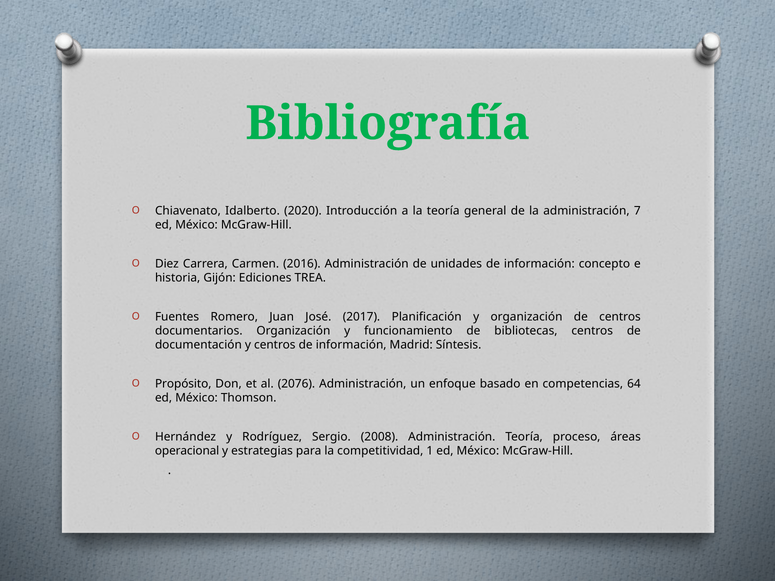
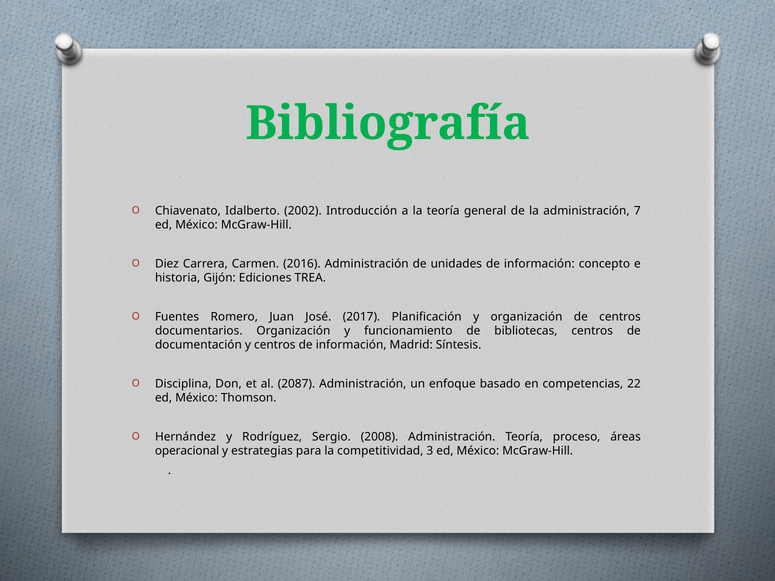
2020: 2020 -> 2002
Propósito: Propósito -> Disciplina
2076: 2076 -> 2087
64: 64 -> 22
1: 1 -> 3
